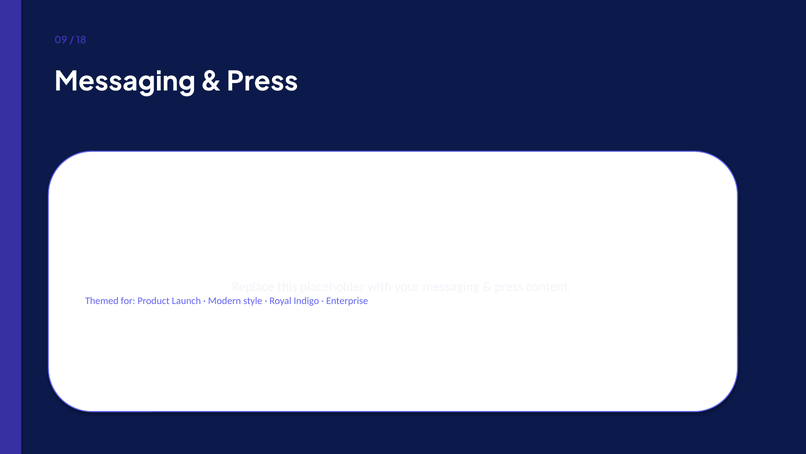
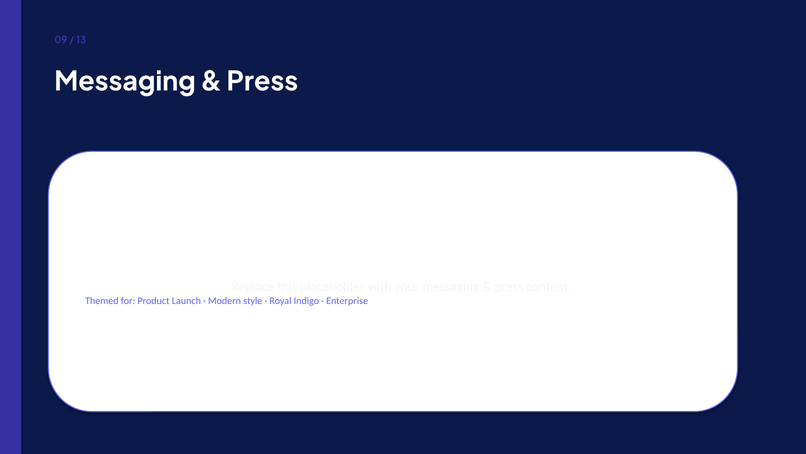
18: 18 -> 13
